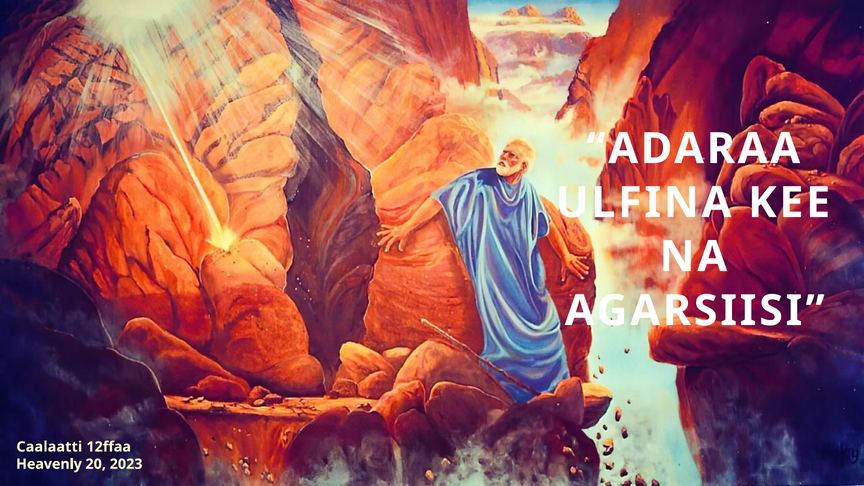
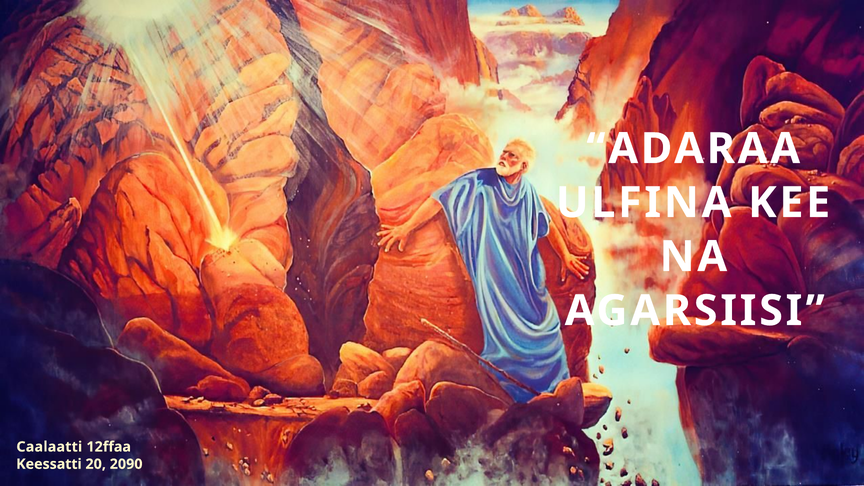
Heavenly: Heavenly -> Keessatti
2023: 2023 -> 2090
